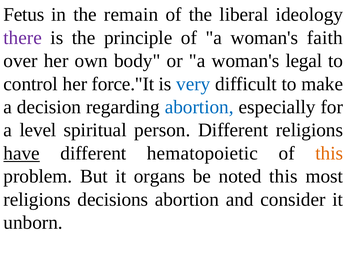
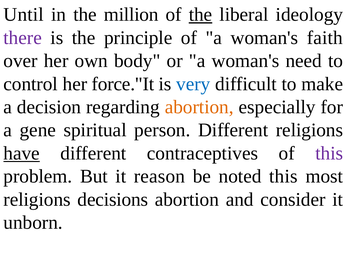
Fetus: Fetus -> Until
remain: remain -> million
the at (201, 15) underline: none -> present
legal: legal -> need
abortion at (199, 107) colour: blue -> orange
level: level -> gene
hematopoietic: hematopoietic -> contraceptives
this at (329, 153) colour: orange -> purple
organs: organs -> reason
